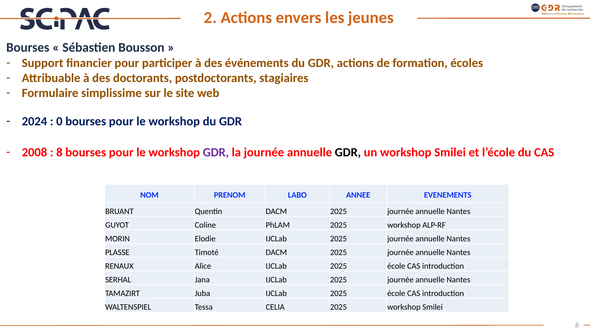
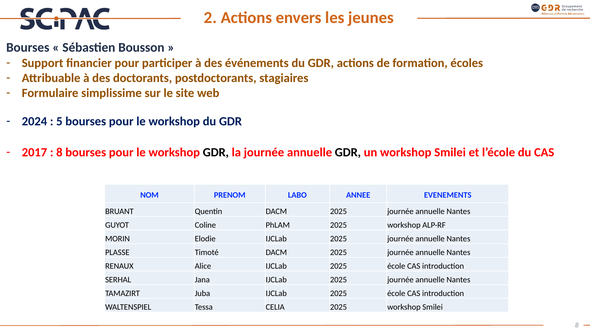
0: 0 -> 5
2008: 2008 -> 2017
GDR at (216, 152) colour: purple -> black
